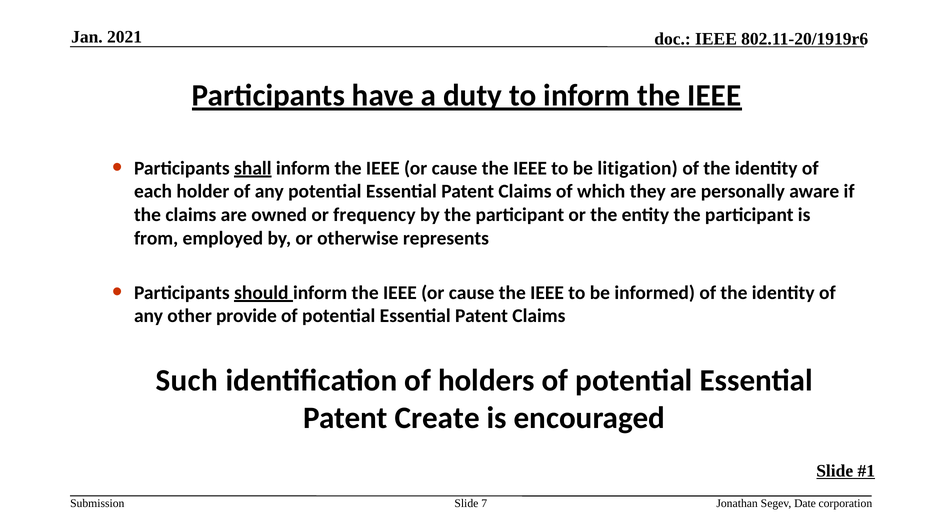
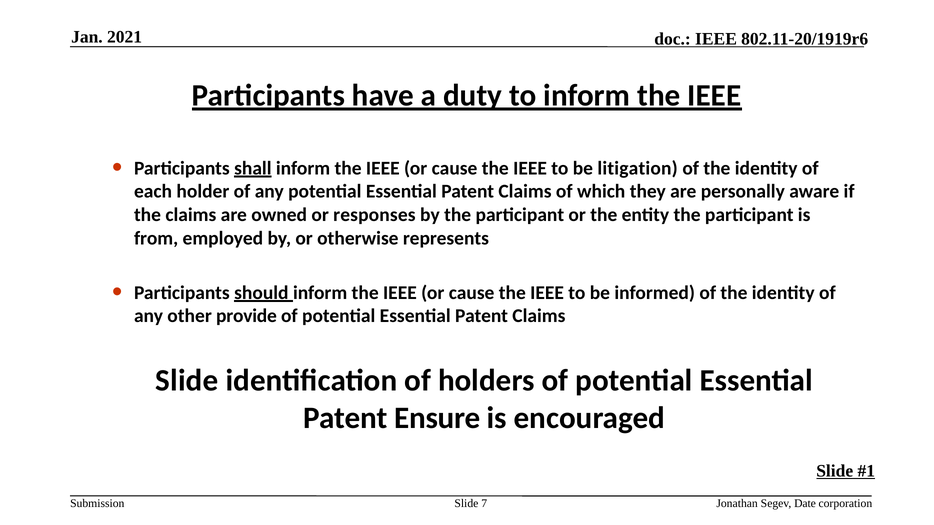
frequency: frequency -> responses
Such at (187, 381): Such -> Slide
Create: Create -> Ensure
